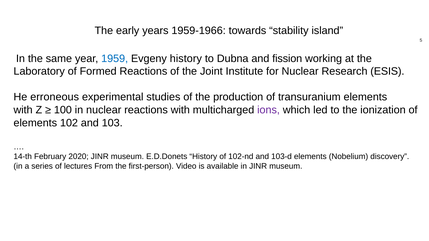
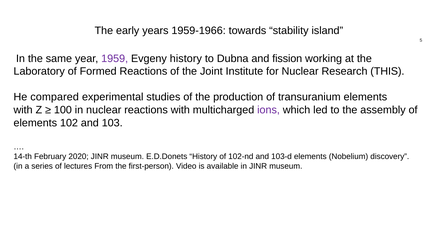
1959 colour: blue -> purple
ESIS: ESIS -> THIS
erroneous: erroneous -> compared
ionization: ionization -> assembly
